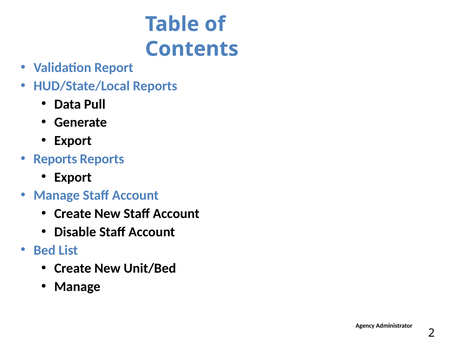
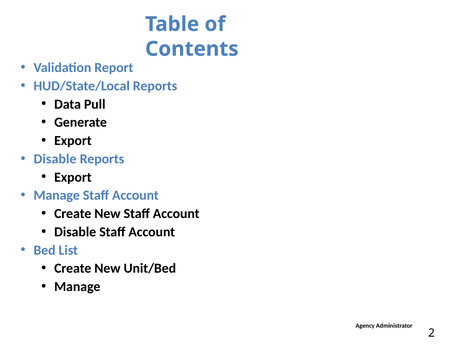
Reports at (55, 159): Reports -> Disable
